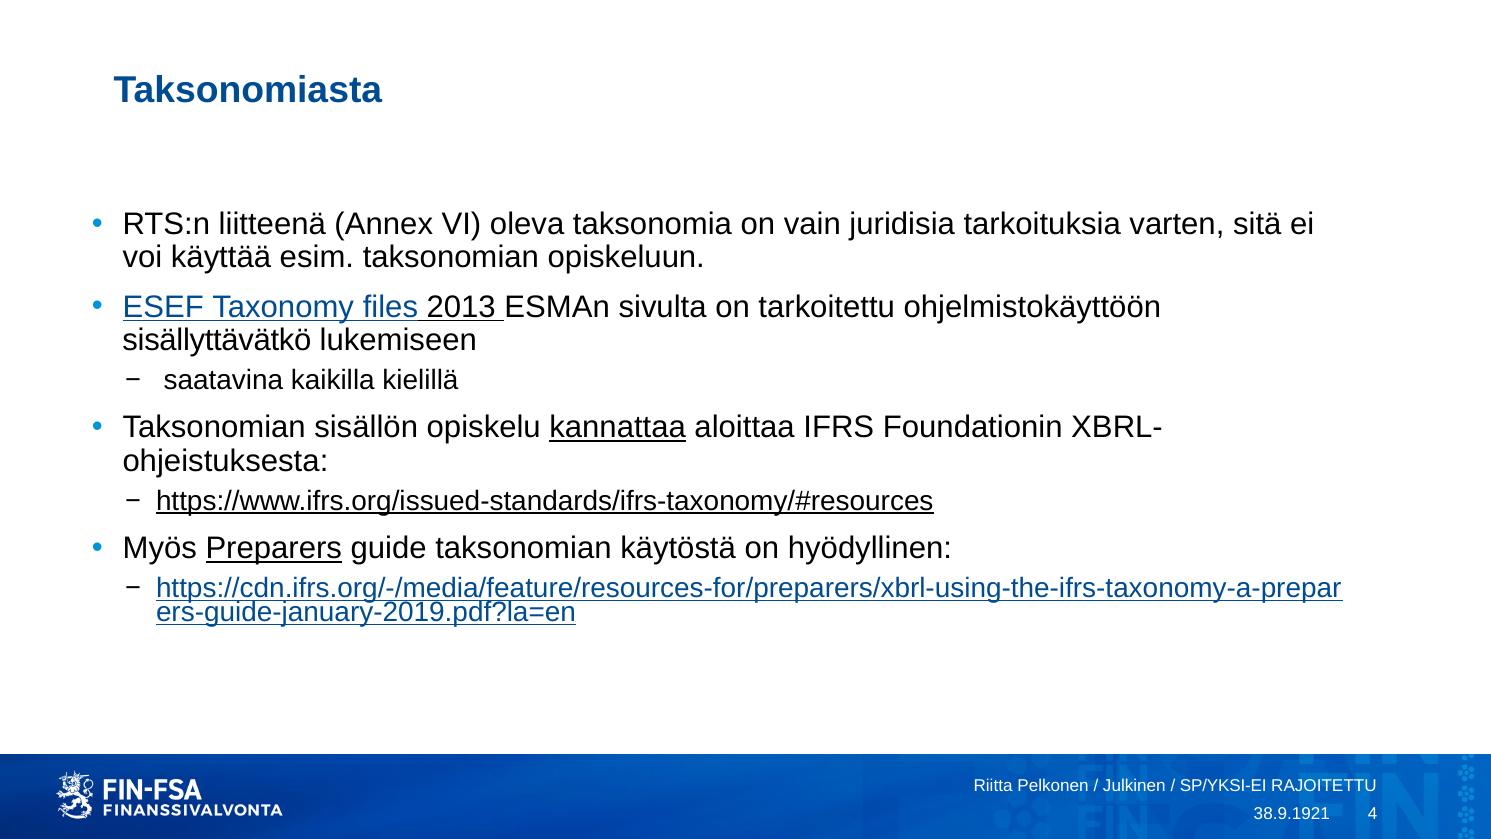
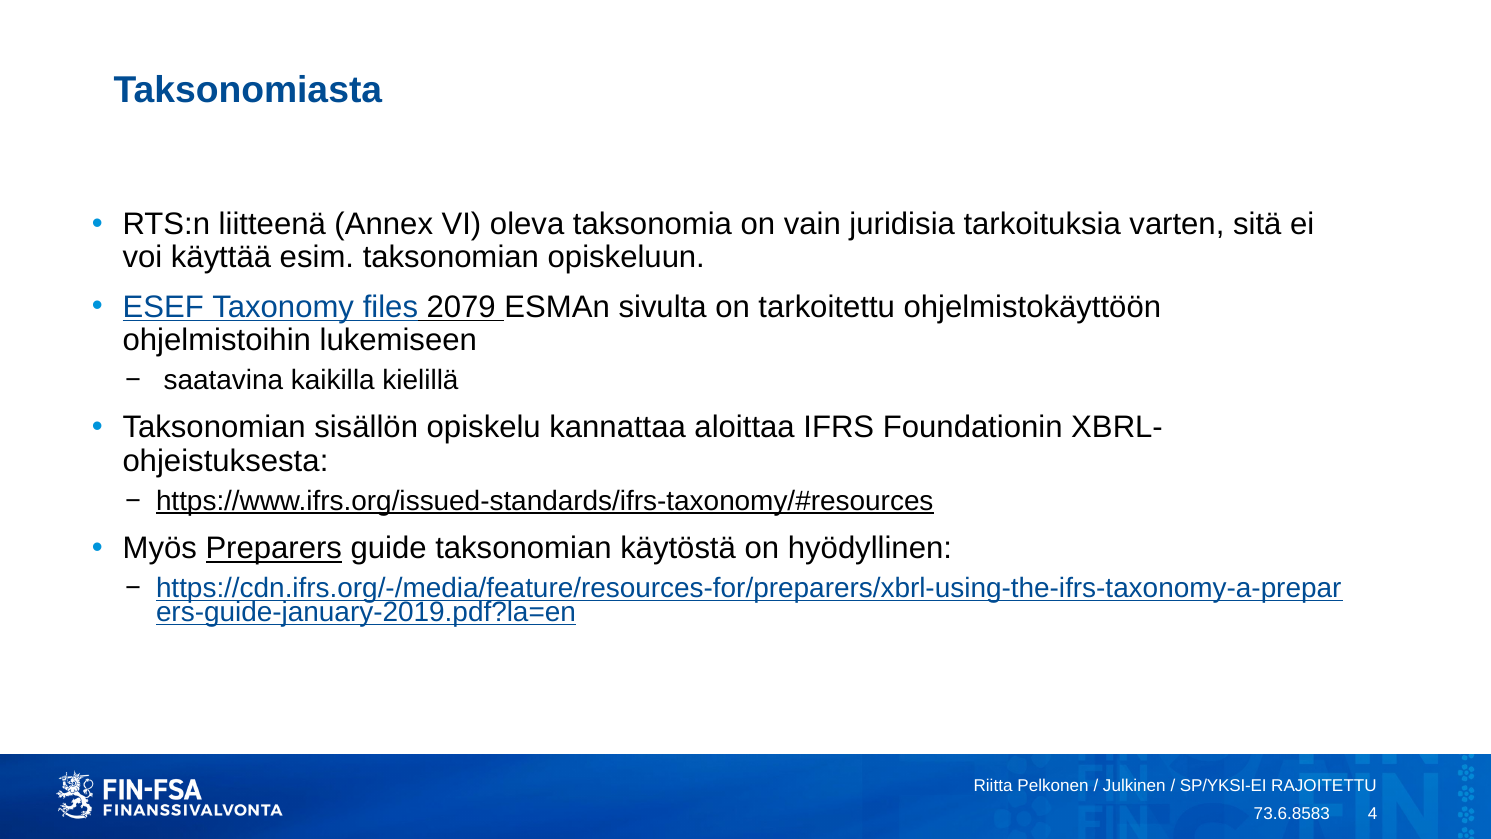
2013: 2013 -> 2079
sisällyttävätkö: sisällyttävätkö -> ohjelmistoihin
kannattaa underline: present -> none
38.9.1921: 38.9.1921 -> 73.6.8583
